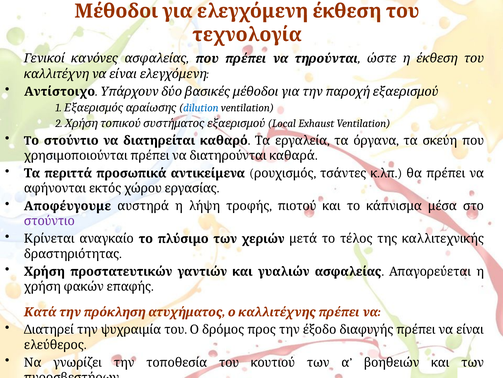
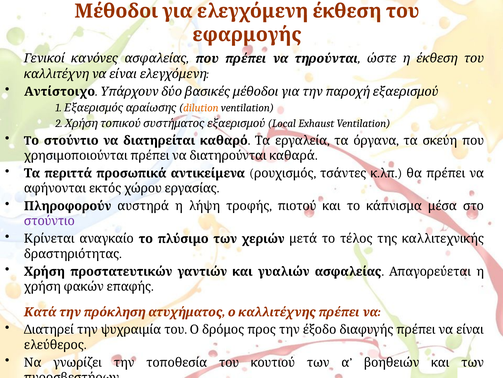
τεχνολογία: τεχνολογία -> εφαρμογής
dilution colour: blue -> orange
Αποφέυγουμε: Αποφέυγουμε -> Πληροφορούν
